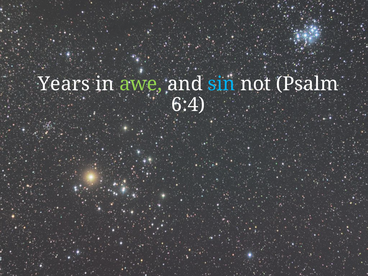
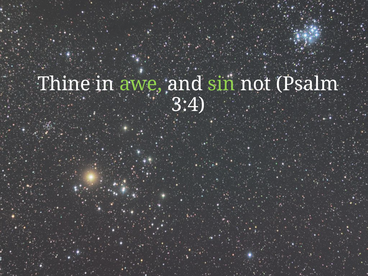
Years: Years -> Thine
sin colour: light blue -> light green
6:4: 6:4 -> 3:4
